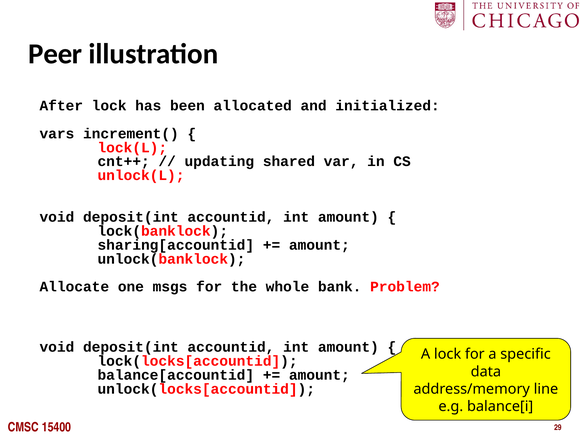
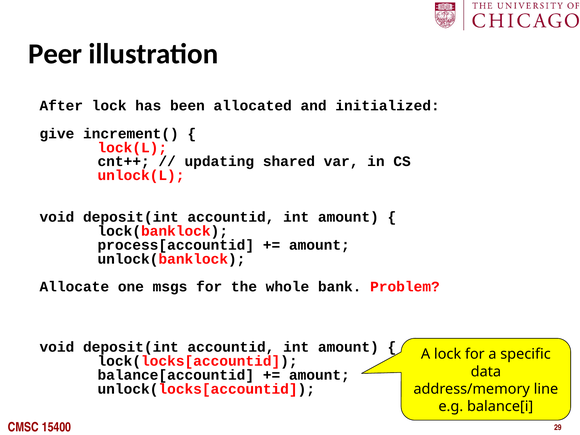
vars: vars -> give
sharing[accountid: sharing[accountid -> process[accountid
